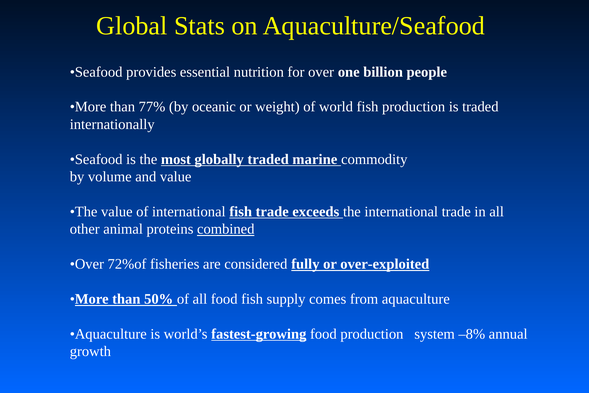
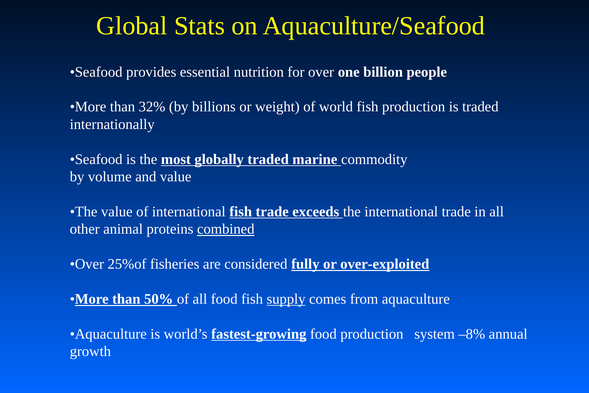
77%: 77% -> 32%
oceanic: oceanic -> billions
72%of: 72%of -> 25%of
supply underline: none -> present
